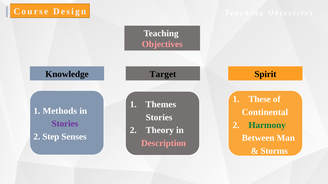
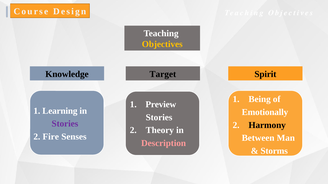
Objectives at (162, 44) colour: pink -> yellow
These: These -> Being
Themes: Themes -> Preview
Methods: Methods -> Learning
Continental: Continental -> Emotionally
Harmony colour: green -> black
Step: Step -> Fire
